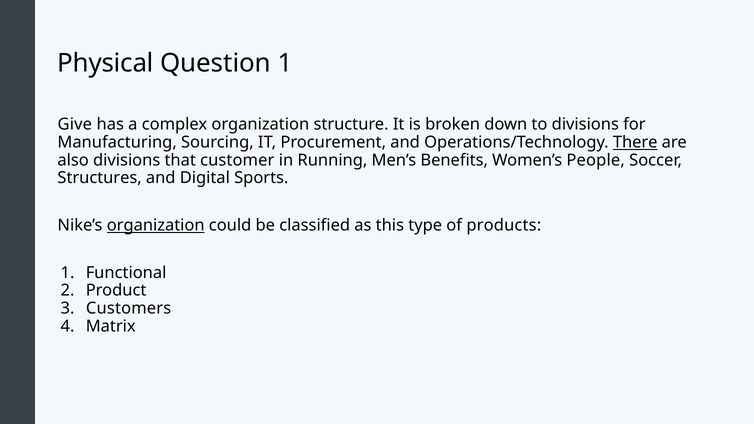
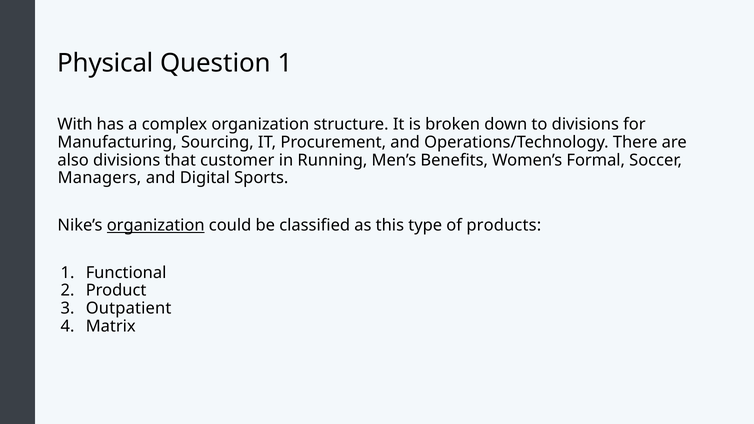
Give: Give -> With
There underline: present -> none
People: People -> Formal
Structures: Structures -> Managers
Customers: Customers -> Outpatient
